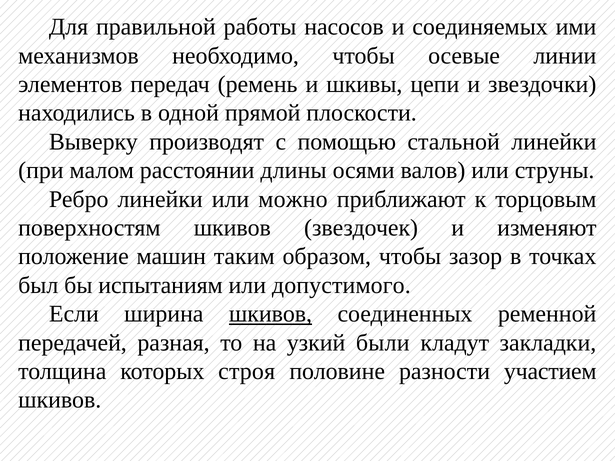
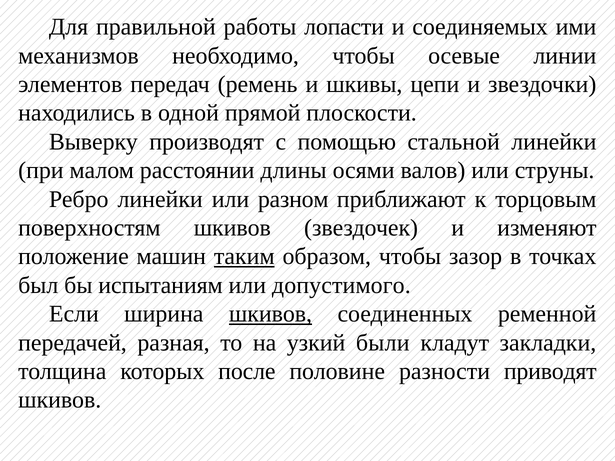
насосов: насосов -> лопасти
можно: можно -> разном
таким underline: none -> present
строя: строя -> после
участием: участием -> приводят
